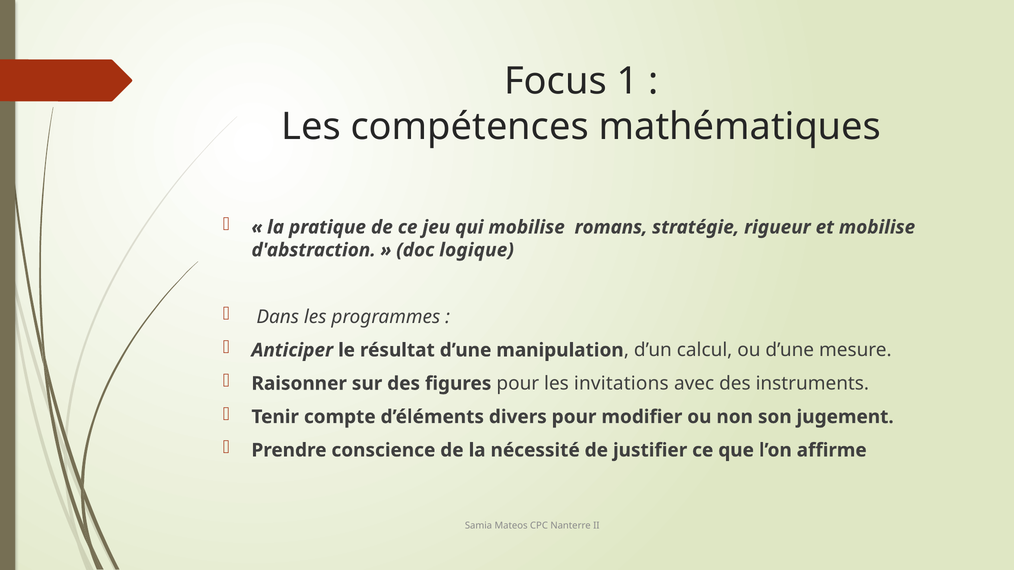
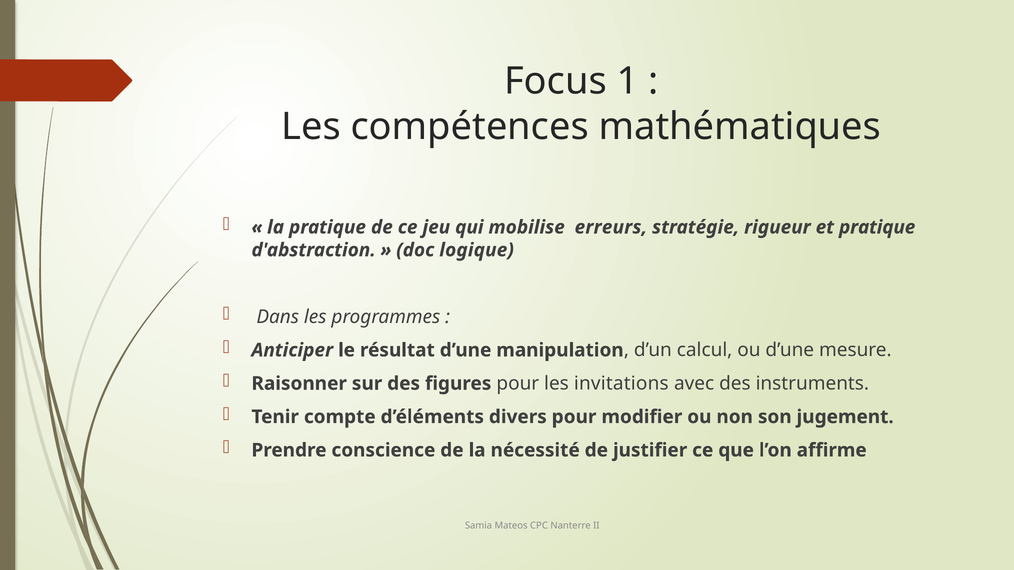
romans: romans -> erreurs
et mobilise: mobilise -> pratique
